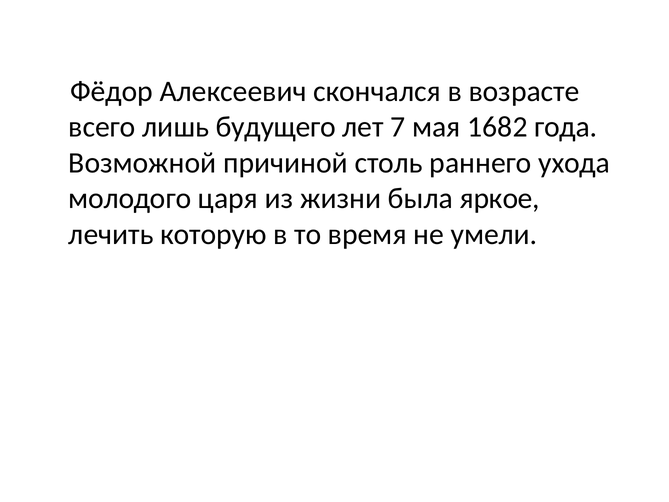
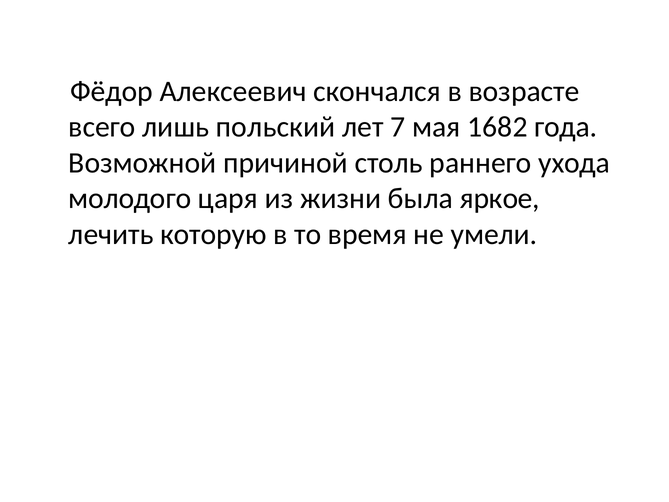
будущего: будущего -> польский
